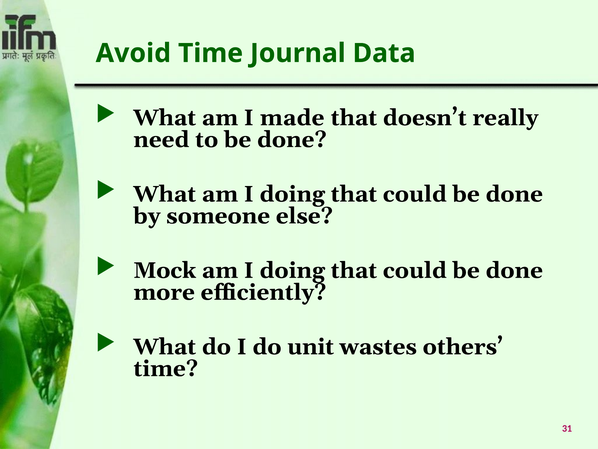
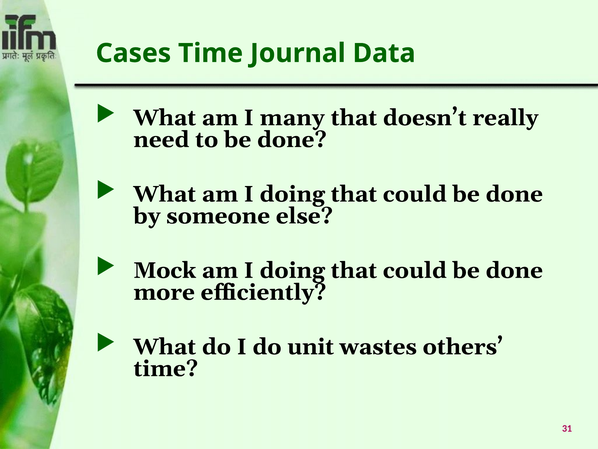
Avoid: Avoid -> Cases
made: made -> many
